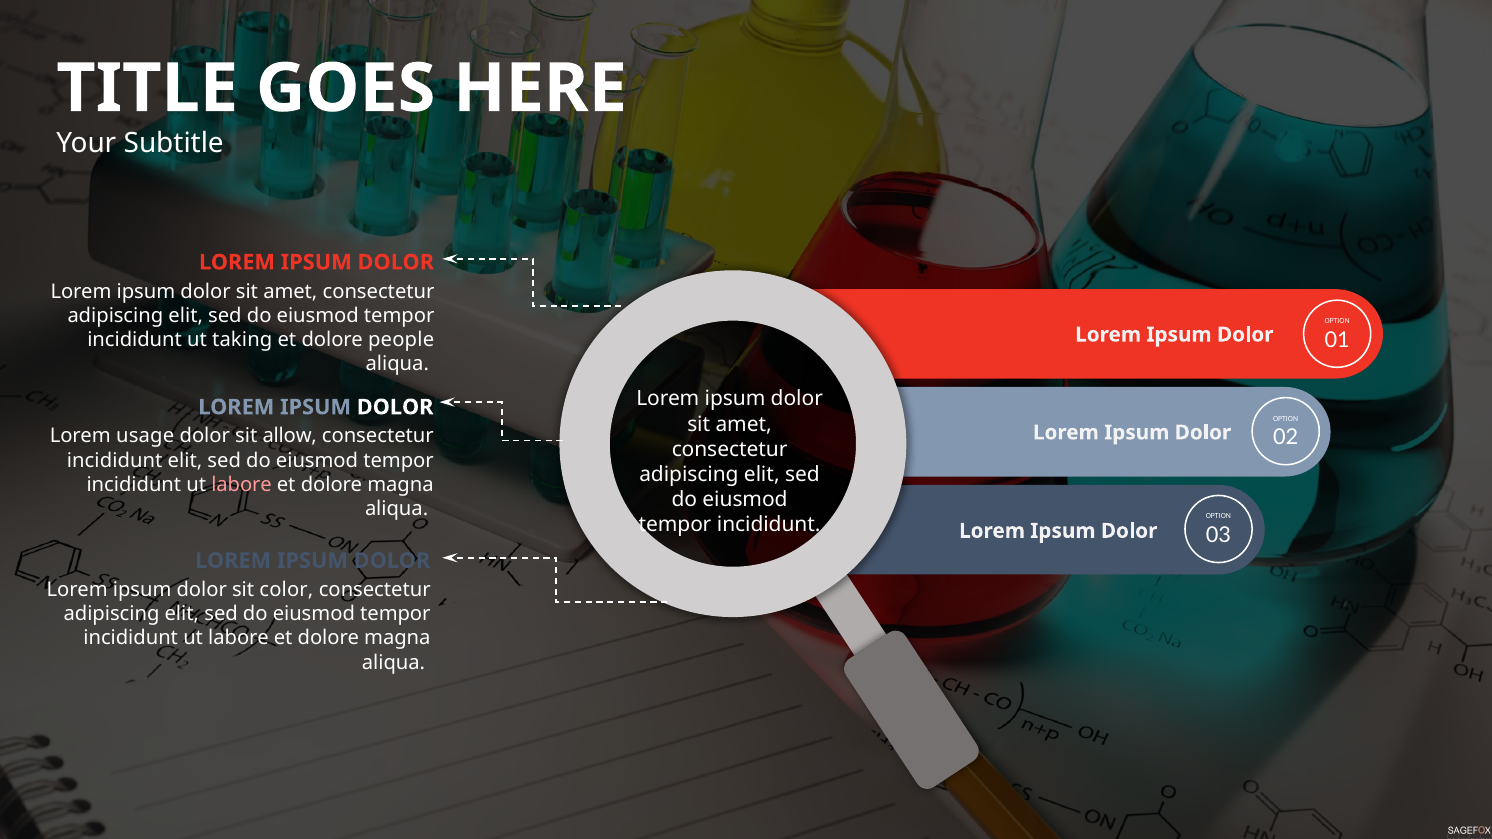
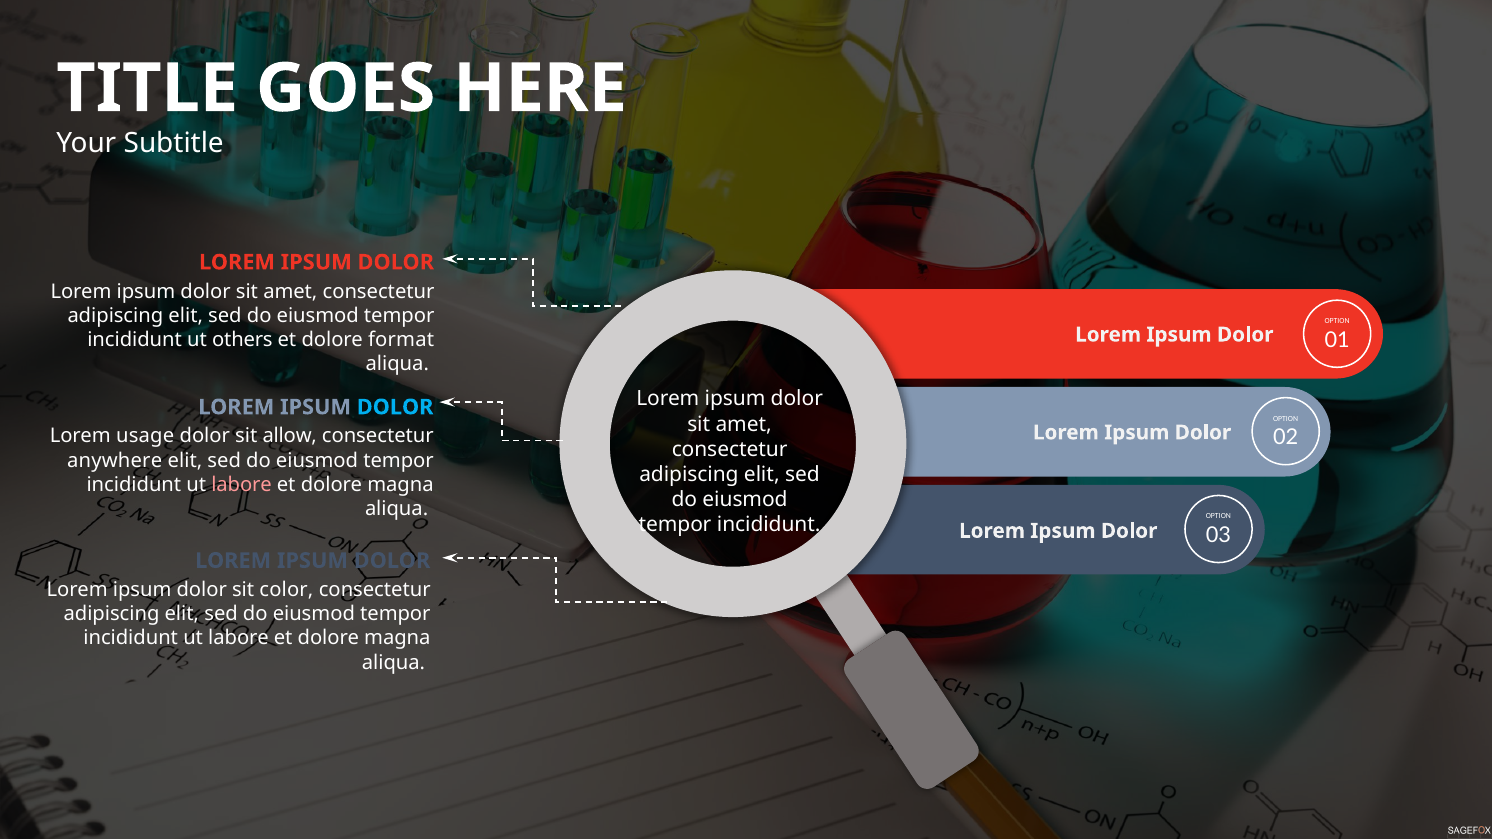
taking: taking -> others
people: people -> format
DOLOR at (395, 407) colour: white -> light blue
incididunt at (115, 461): incididunt -> anywhere
